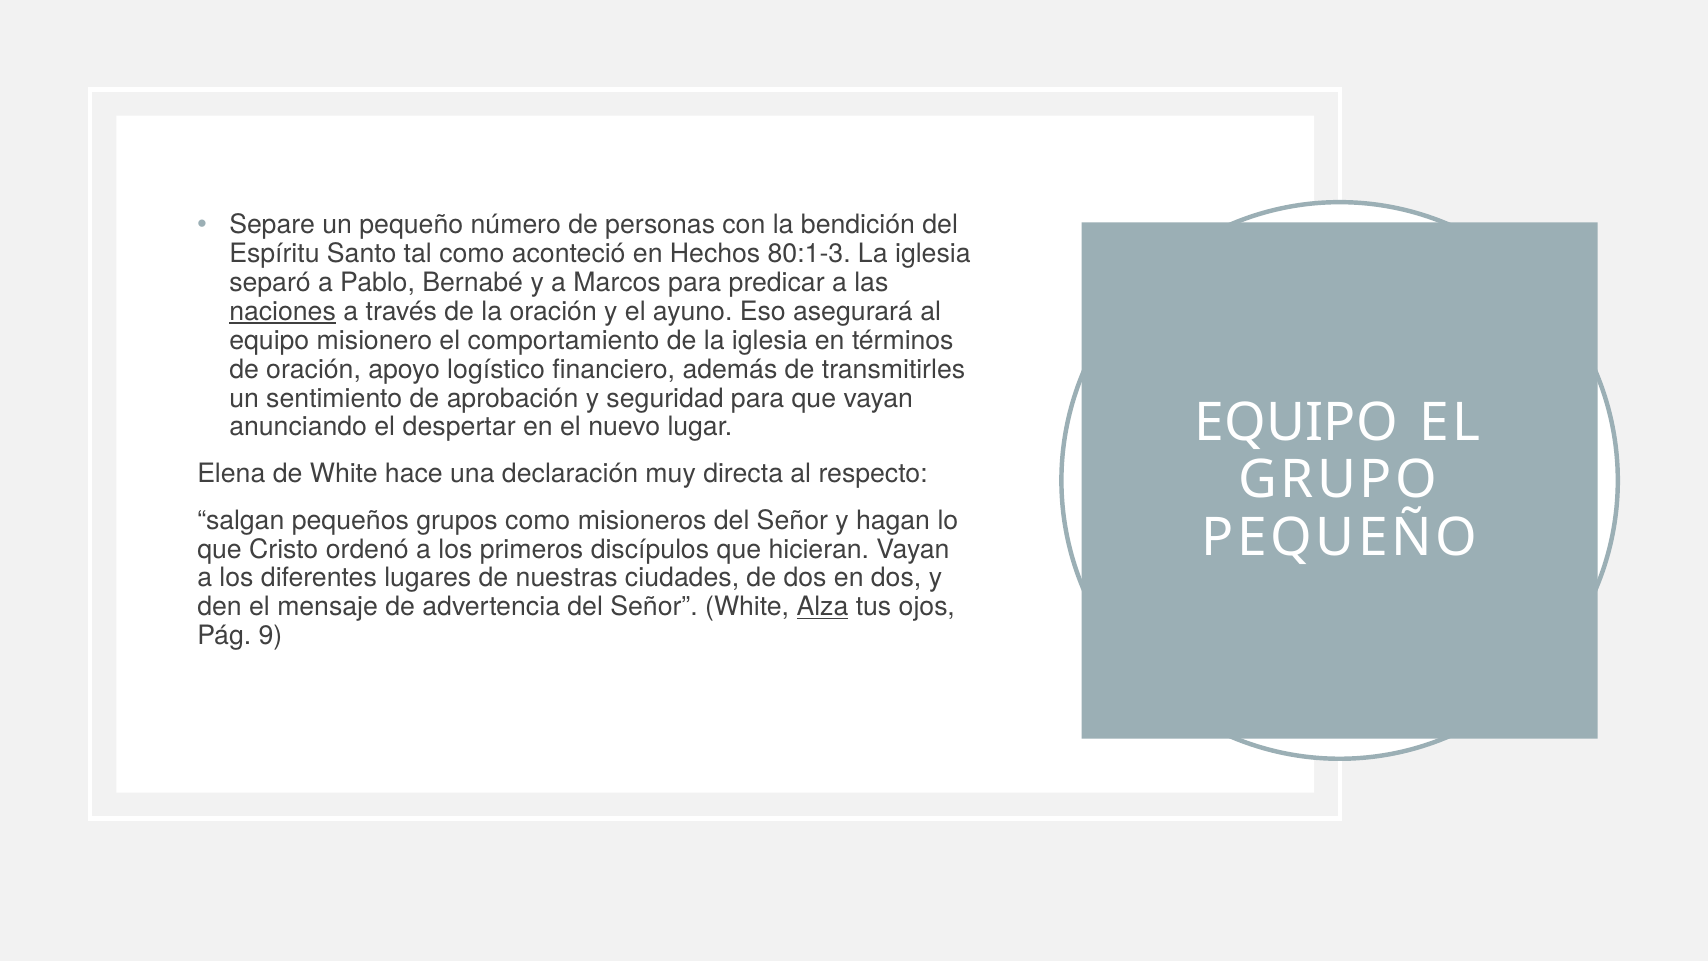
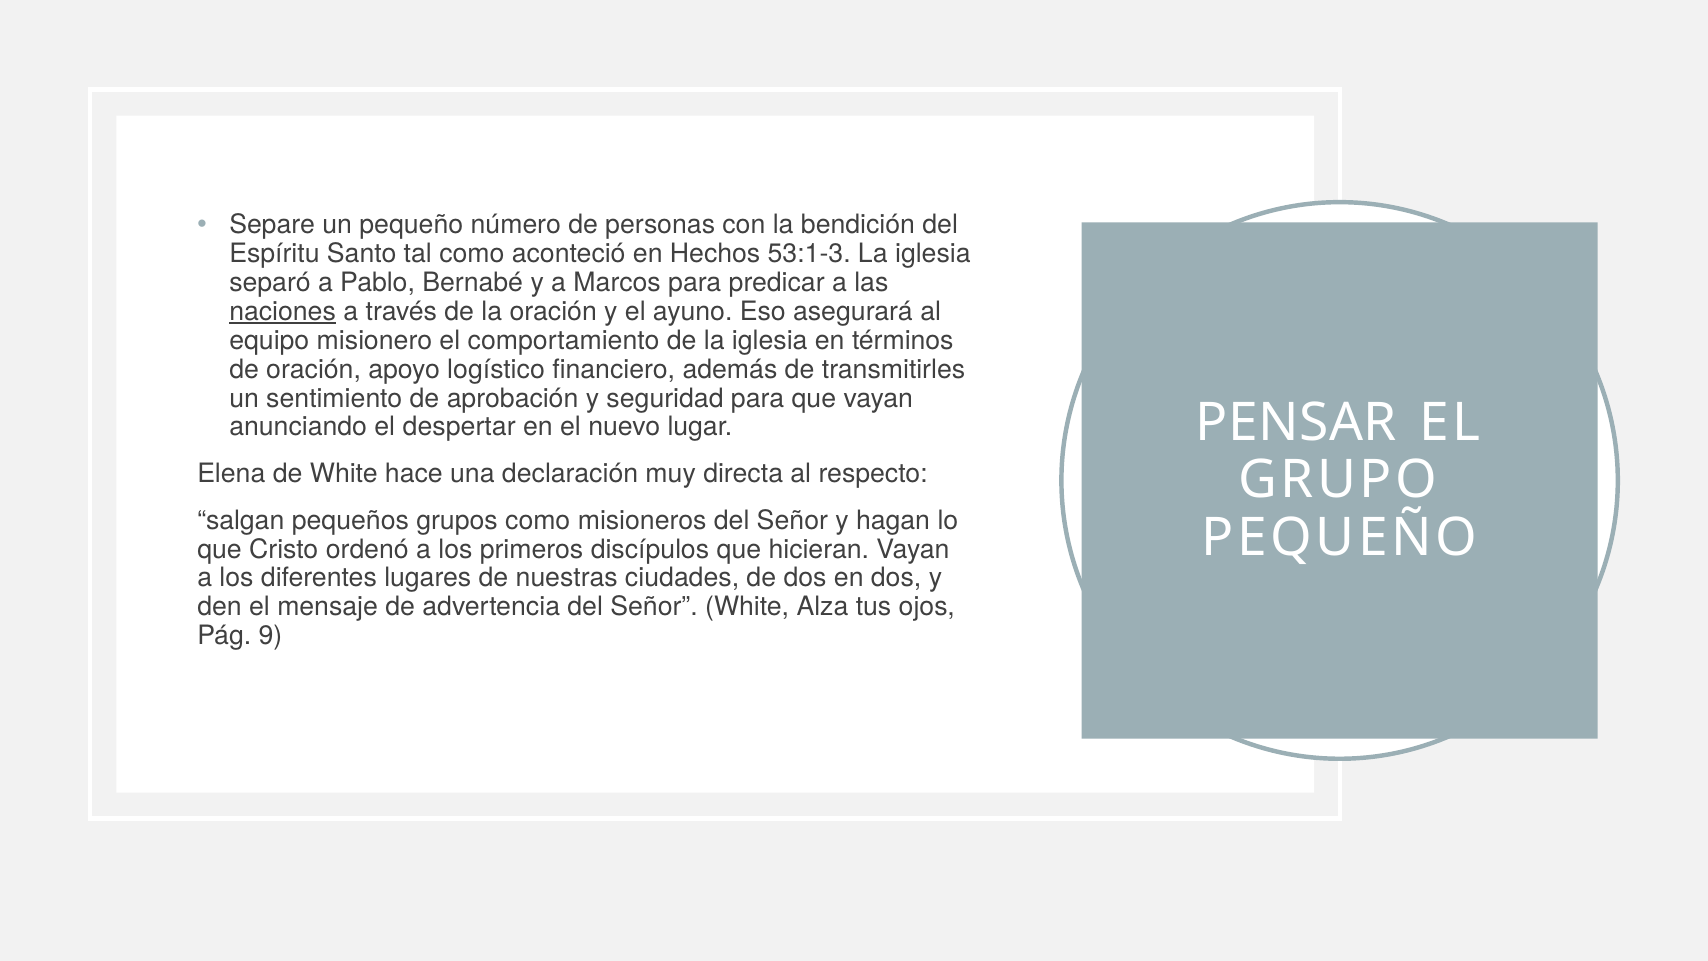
80:1-3: 80:1-3 -> 53:1-3
EQUIPO at (1297, 422): EQUIPO -> PENSAR
Alza underline: present -> none
